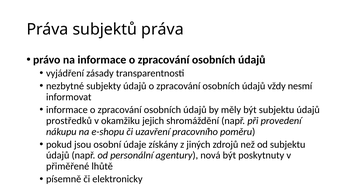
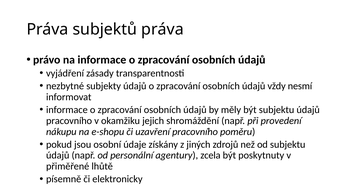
prostředků at (69, 121): prostředků -> pracovního
nová: nová -> zcela
